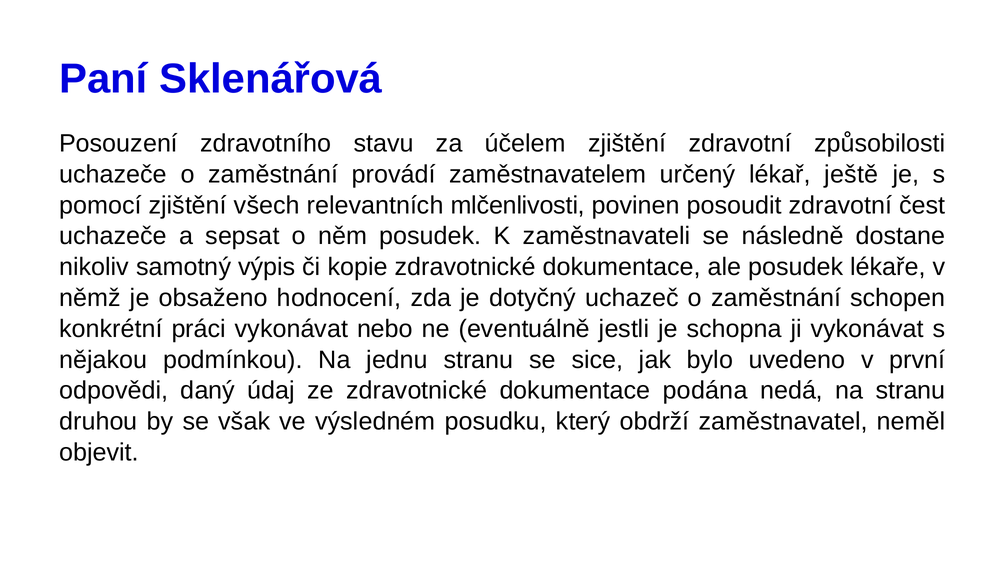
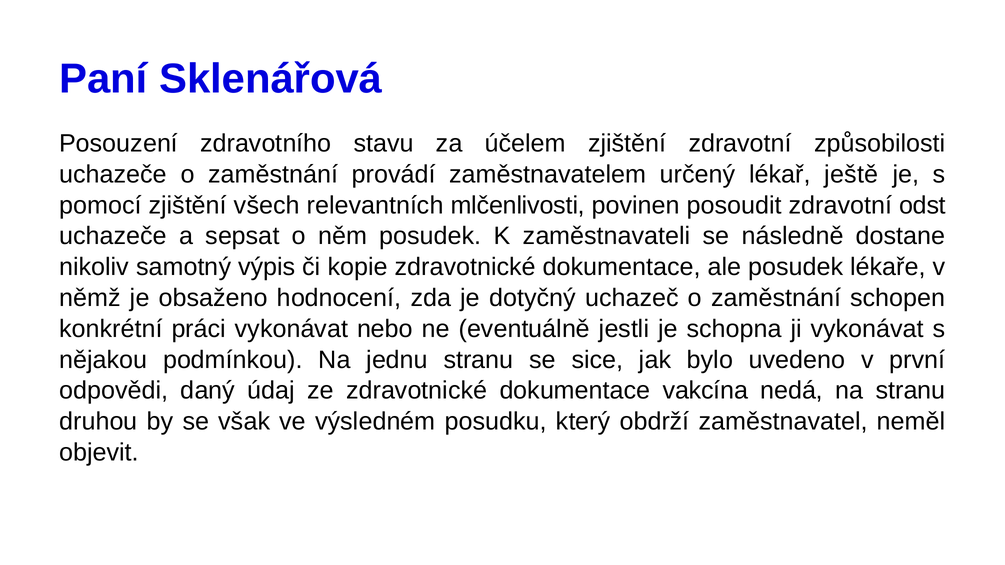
čest: čest -> odst
podána: podána -> vakcína
